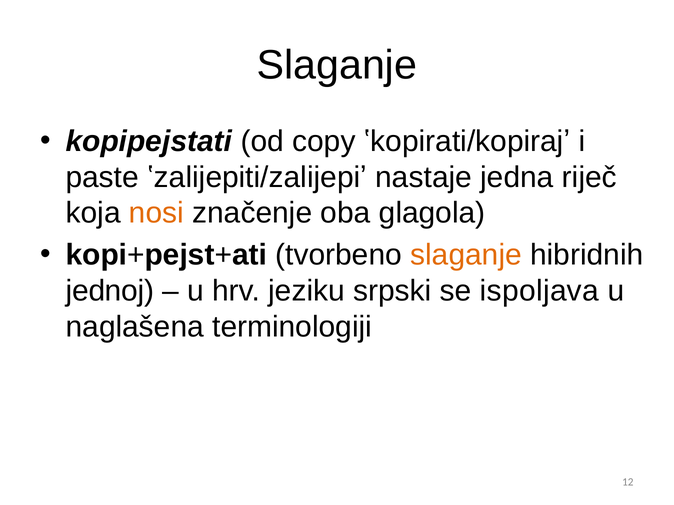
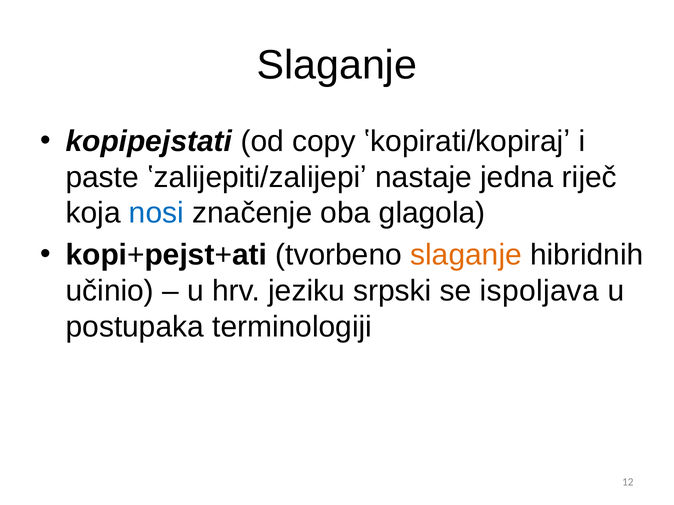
nosi colour: orange -> blue
jednoj: jednoj -> učinio
naglašena: naglašena -> postupaka
